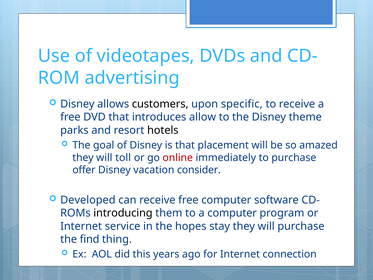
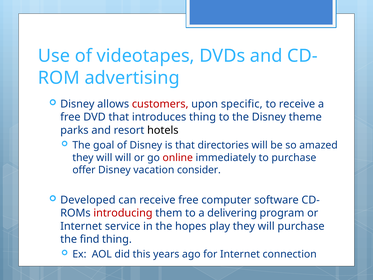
customers colour: black -> red
introduces allow: allow -> thing
placement: placement -> directories
will toll: toll -> will
introducing colour: black -> red
a computer: computer -> delivering
stay: stay -> play
